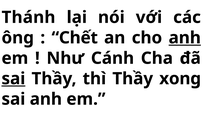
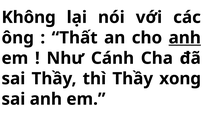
Thánh: Thánh -> Không
Chết: Chết -> Thất
sai at (13, 78) underline: present -> none
